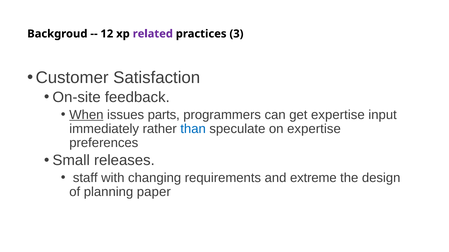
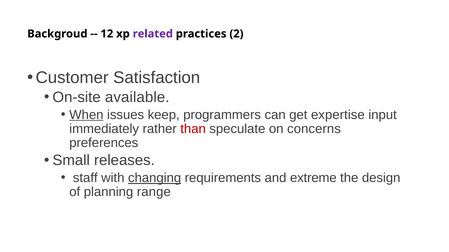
3: 3 -> 2
feedback: feedback -> available
parts: parts -> keep
than colour: blue -> red
on expertise: expertise -> concerns
changing underline: none -> present
paper: paper -> range
